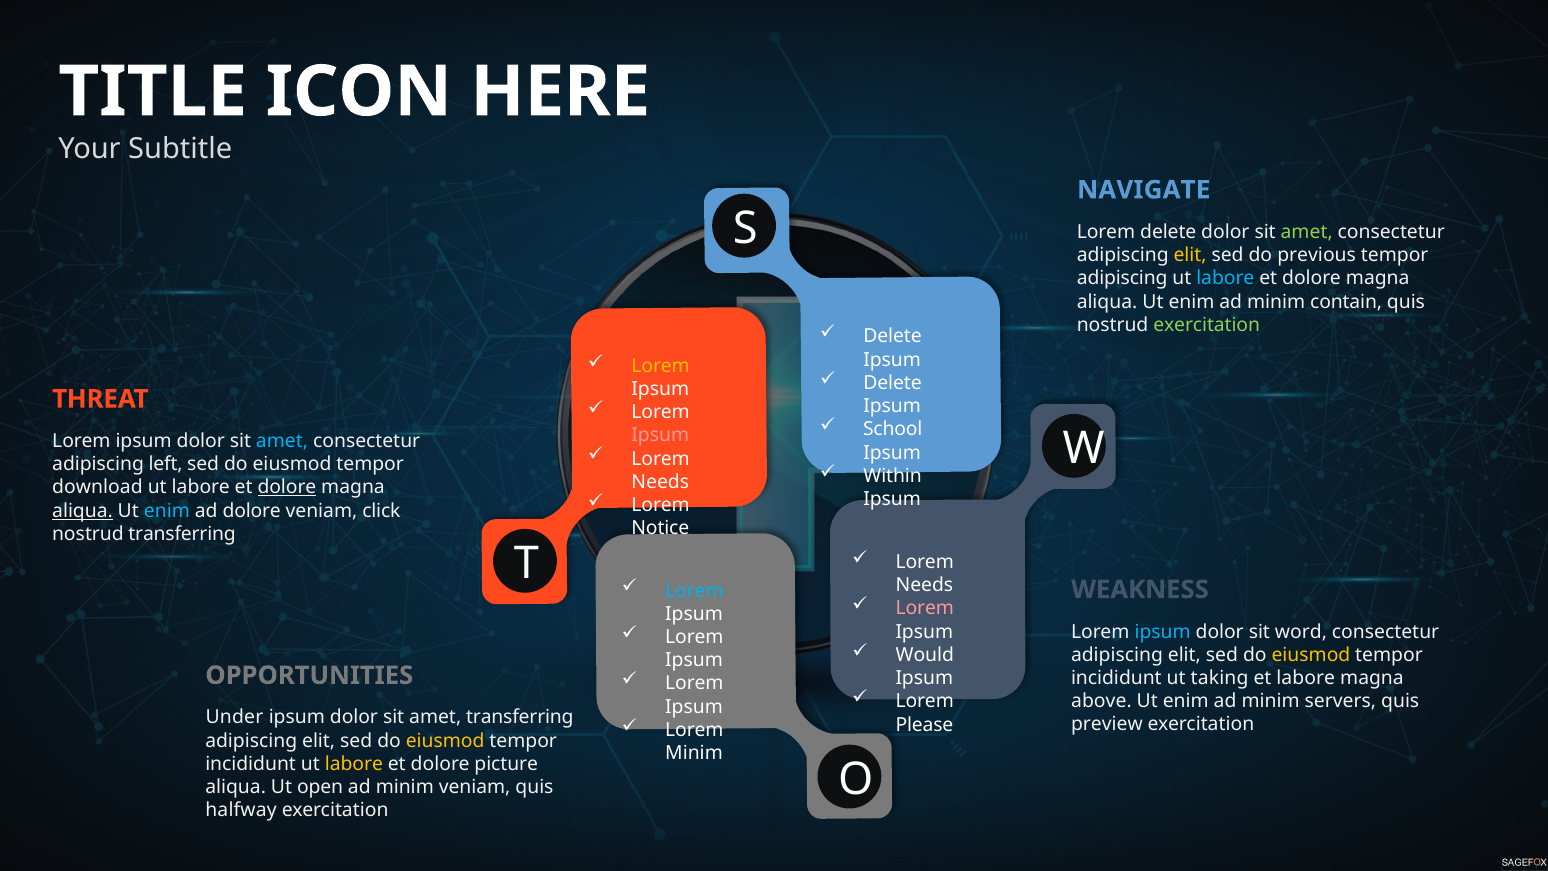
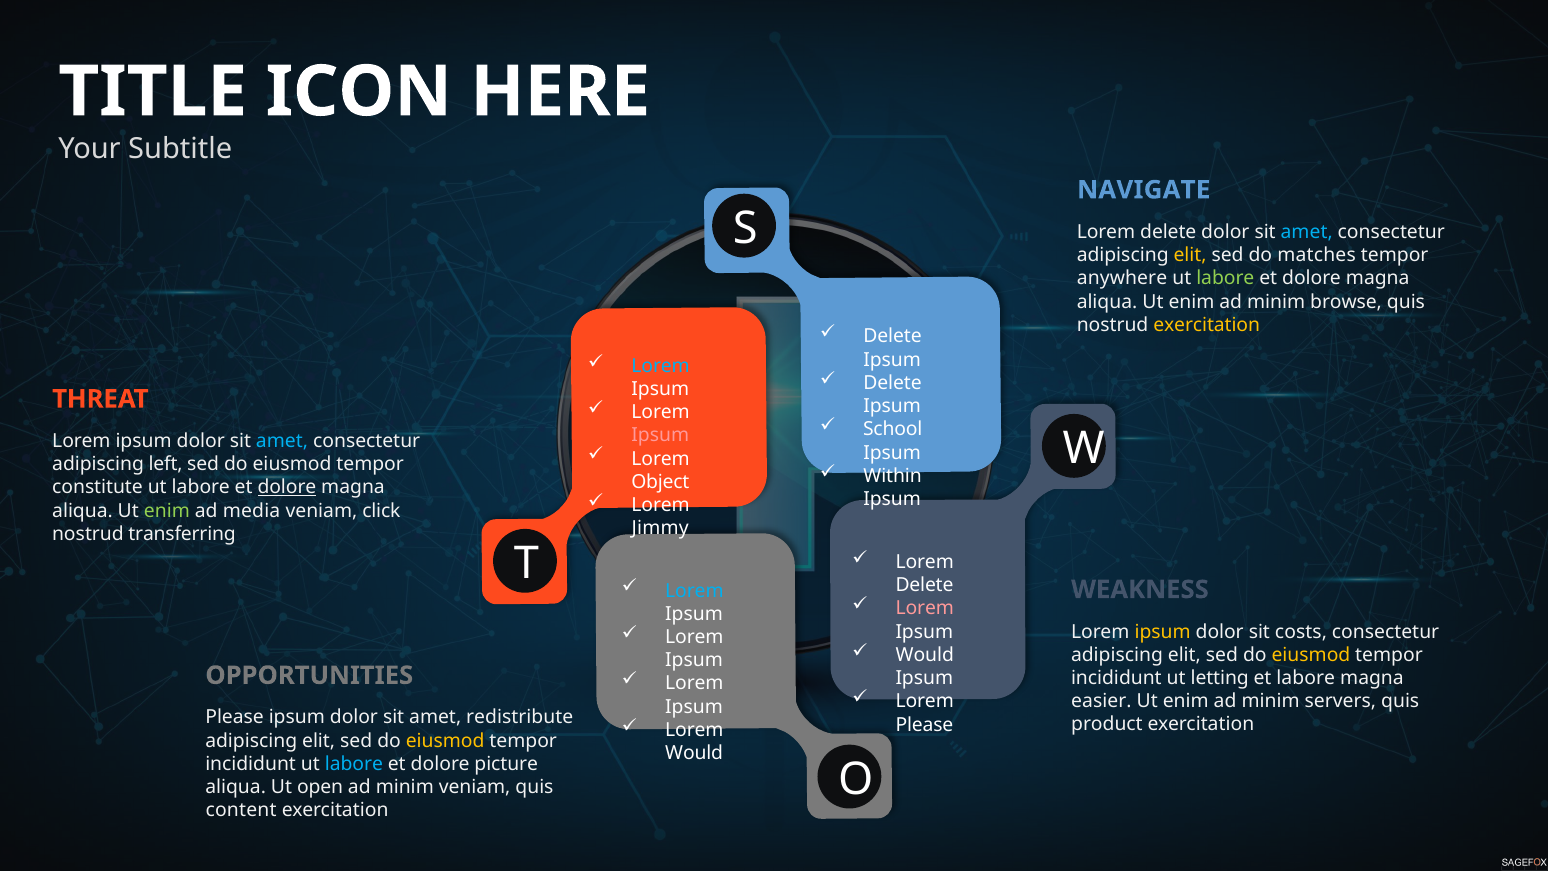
amet at (1307, 232) colour: light green -> light blue
previous: previous -> matches
adipiscing at (1122, 278): adipiscing -> anywhere
labore at (1225, 278) colour: light blue -> light green
contain: contain -> browse
exercitation at (1207, 325) colour: light green -> yellow
Lorem at (661, 366) colour: yellow -> light blue
Needs at (660, 482): Needs -> Object
download: download -> constitute
aliqua at (83, 511) underline: present -> none
enim at (167, 511) colour: light blue -> light green
ad dolore: dolore -> media
Notice: Notice -> Jimmy
Needs at (924, 585): Needs -> Delete
ipsum at (1163, 632) colour: light blue -> yellow
word: word -> costs
taking: taking -> letting
above: above -> easier
Under at (234, 717): Under -> Please
amet transferring: transferring -> redistribute
preview: preview -> product
Minim at (694, 753): Minim -> Would
labore at (354, 764) colour: yellow -> light blue
halfway: halfway -> content
